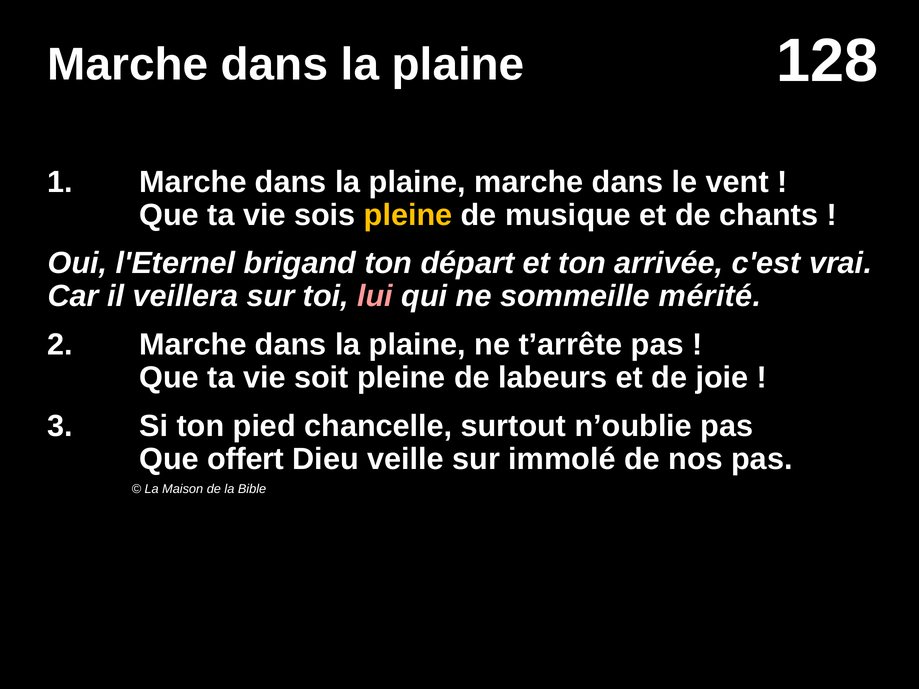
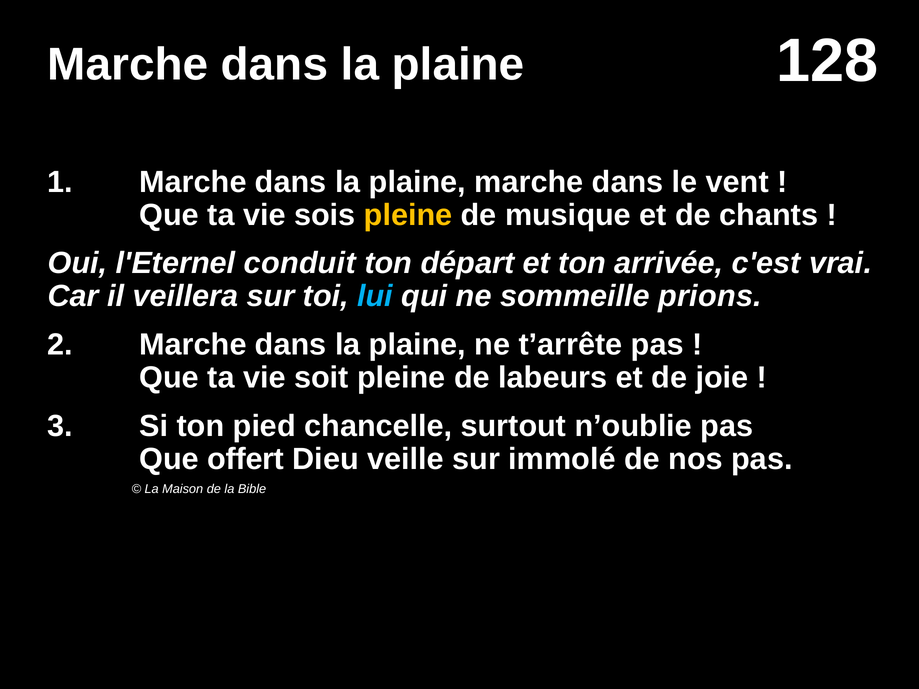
brigand: brigand -> conduit
lui colour: pink -> light blue
mérité: mérité -> prions
